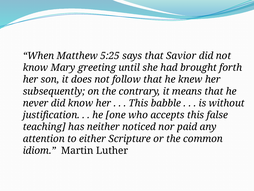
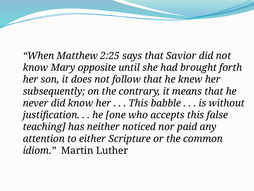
5:25: 5:25 -> 2:25
greeting: greeting -> opposite
